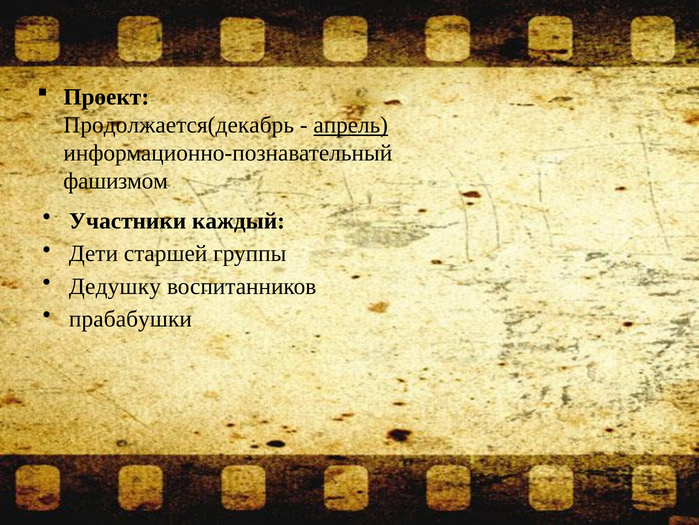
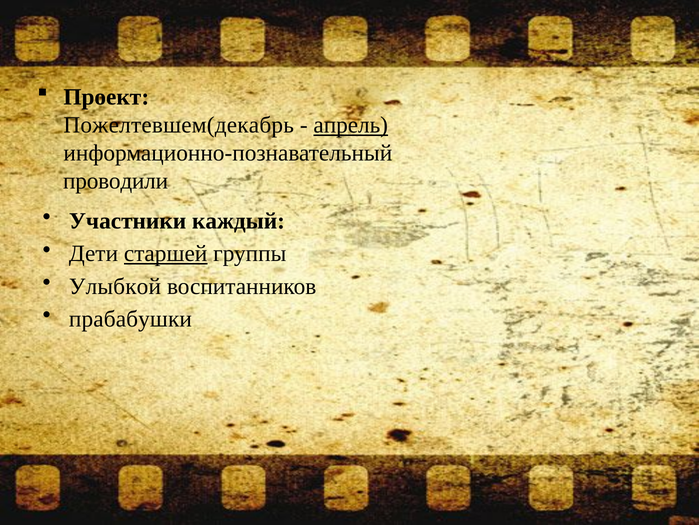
Продолжается(декабрь: Продолжается(декабрь -> Пожелтевшем(декабрь
фашизмом: фашизмом -> проводили
старшей underline: none -> present
Дедушку: Дедушку -> Улыбкой
